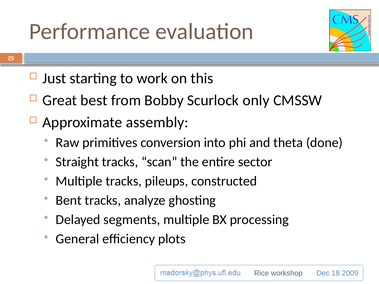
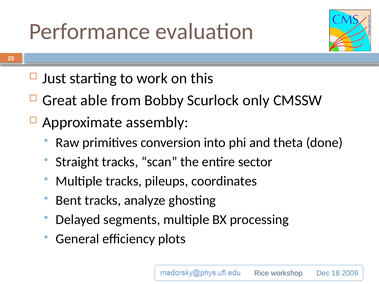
best: best -> able
constructed: constructed -> coordinates
